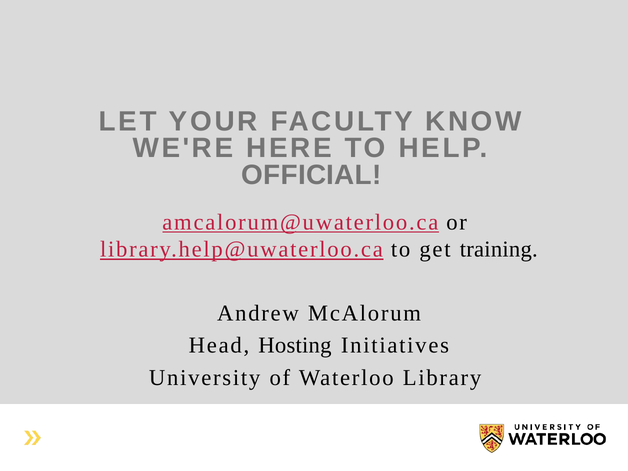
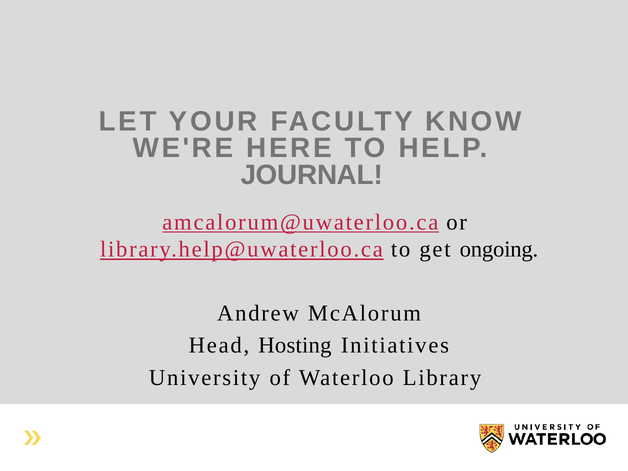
OFFICIAL: OFFICIAL -> JOURNAL
training: training -> ongoing
